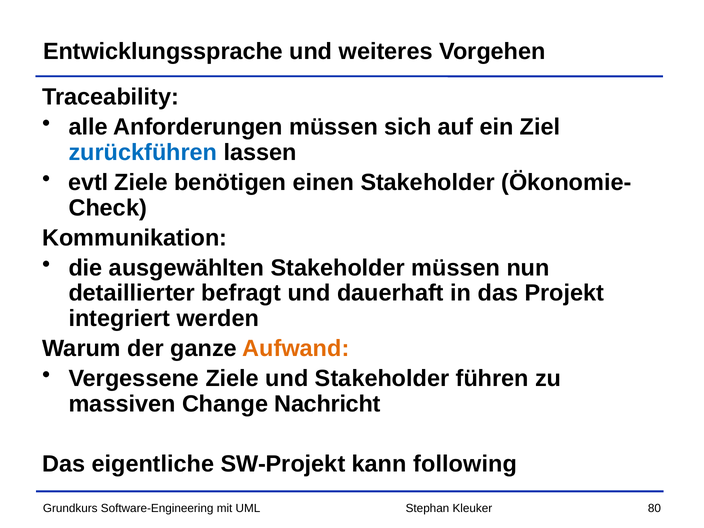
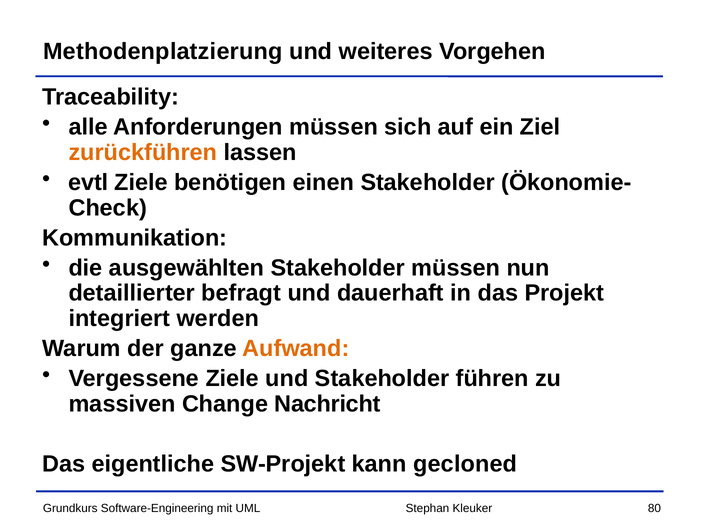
Entwicklungssprache: Entwicklungssprache -> Methodenplatzierung
zurückführen colour: blue -> orange
following: following -> gecloned
